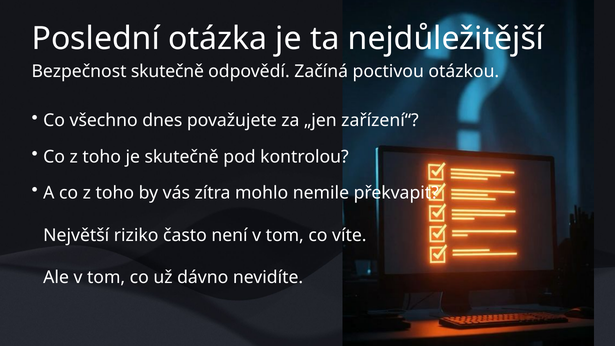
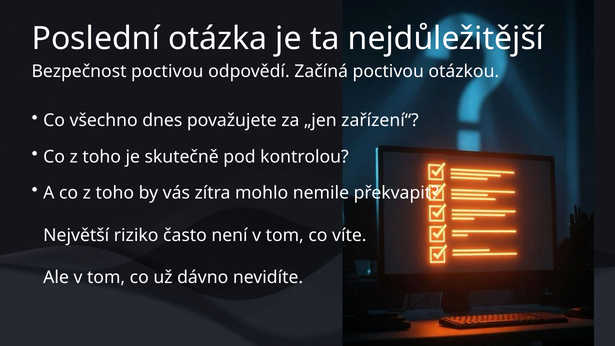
Bezpečnost skutečně: skutečně -> poctivou
